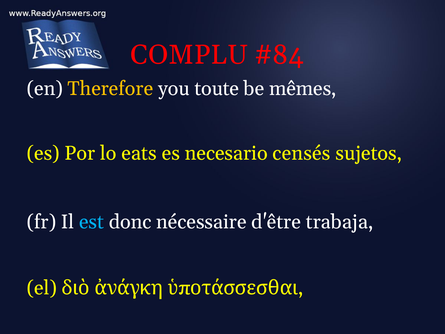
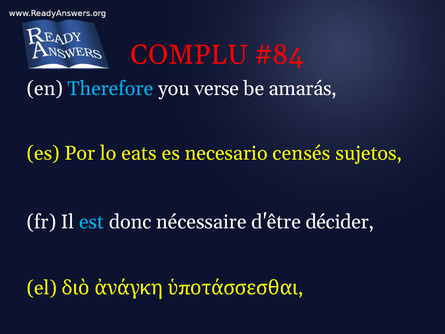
Therefore colour: yellow -> light blue
toute: toute -> verse
mêmes: mêmes -> amarás
trabaja: trabaja -> décider
